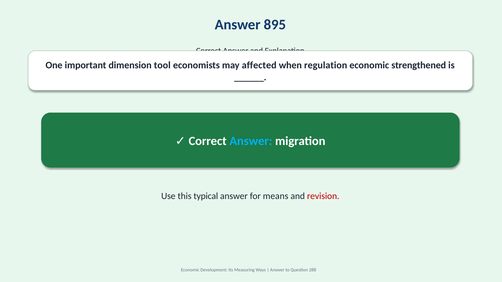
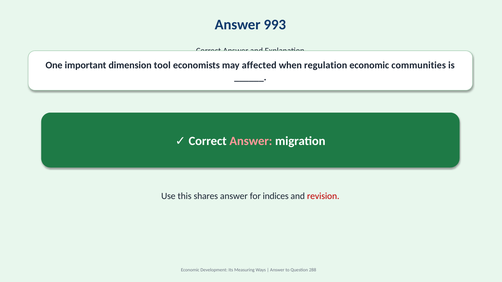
895: 895 -> 993
strengthened: strengthened -> communities
Answer at (251, 141) colour: light blue -> pink
typical: typical -> shares
means: means -> indices
